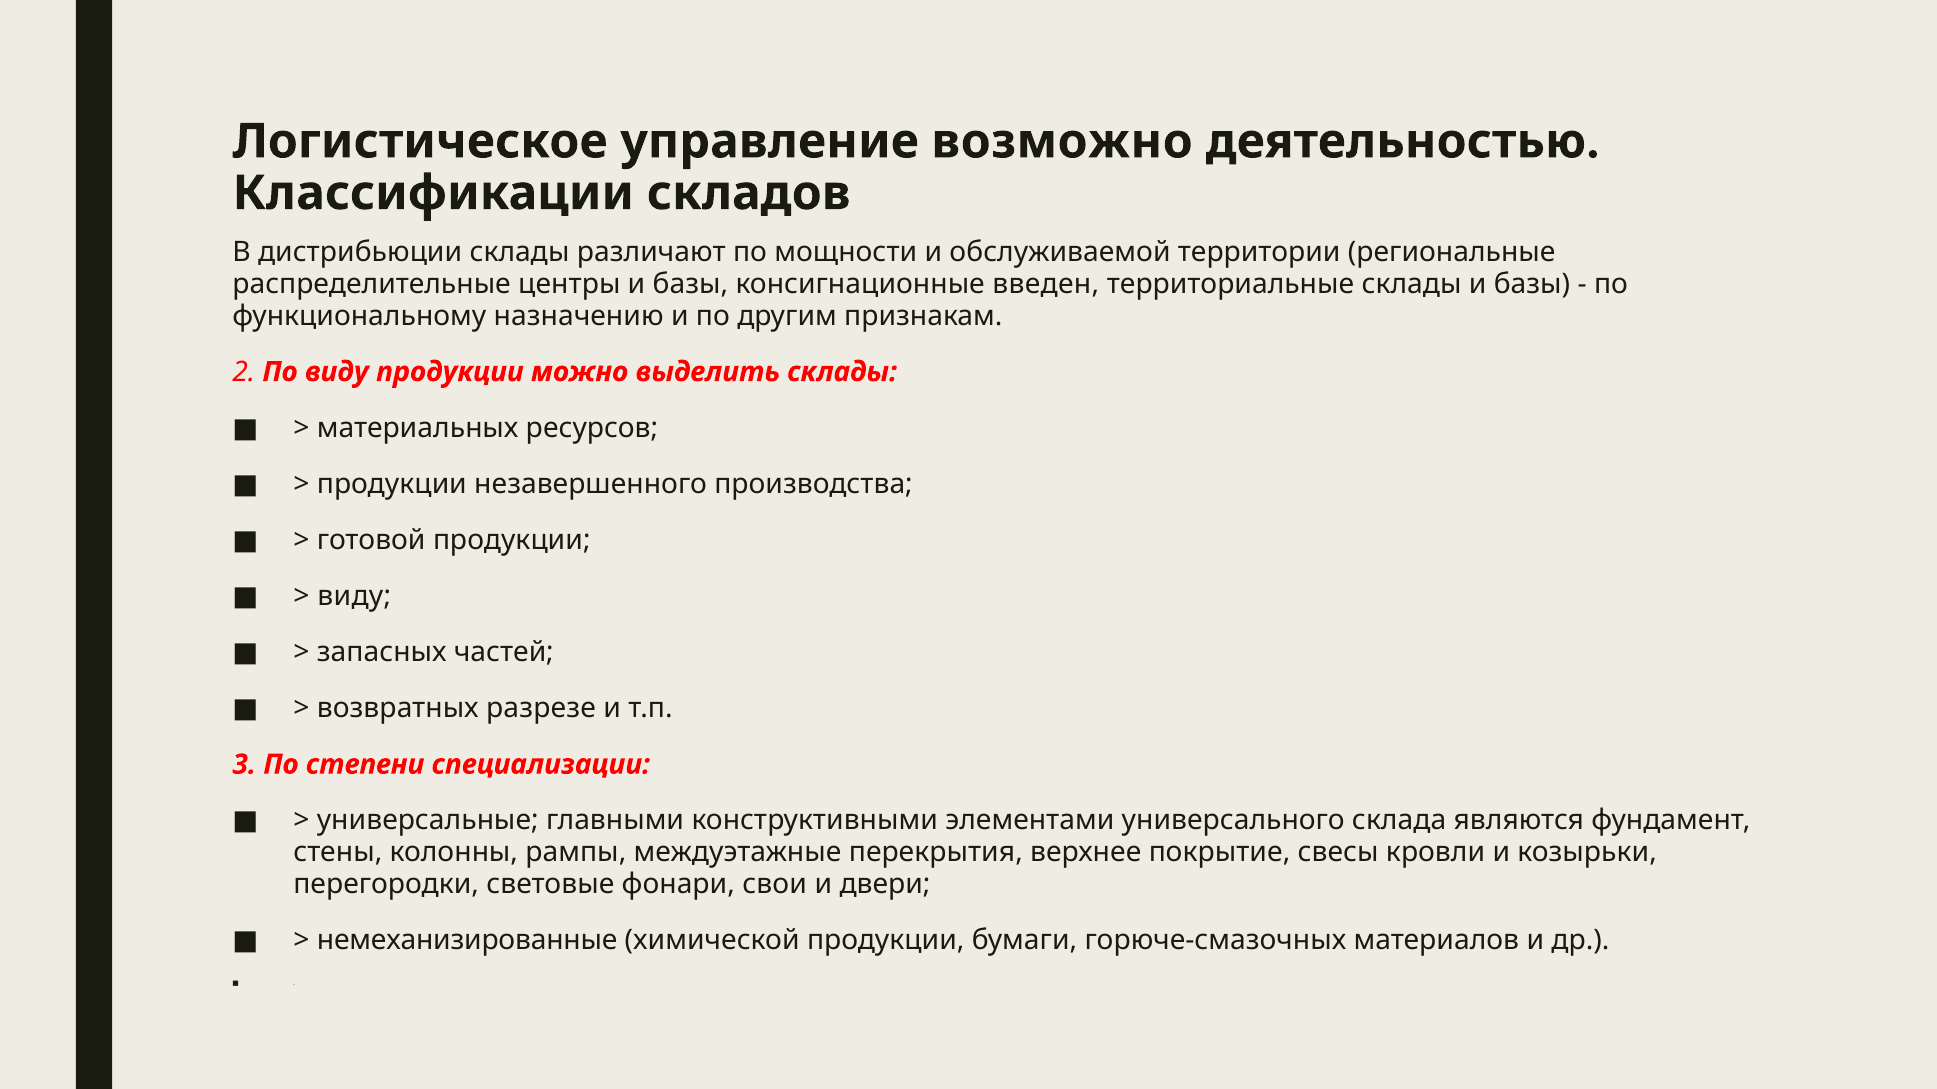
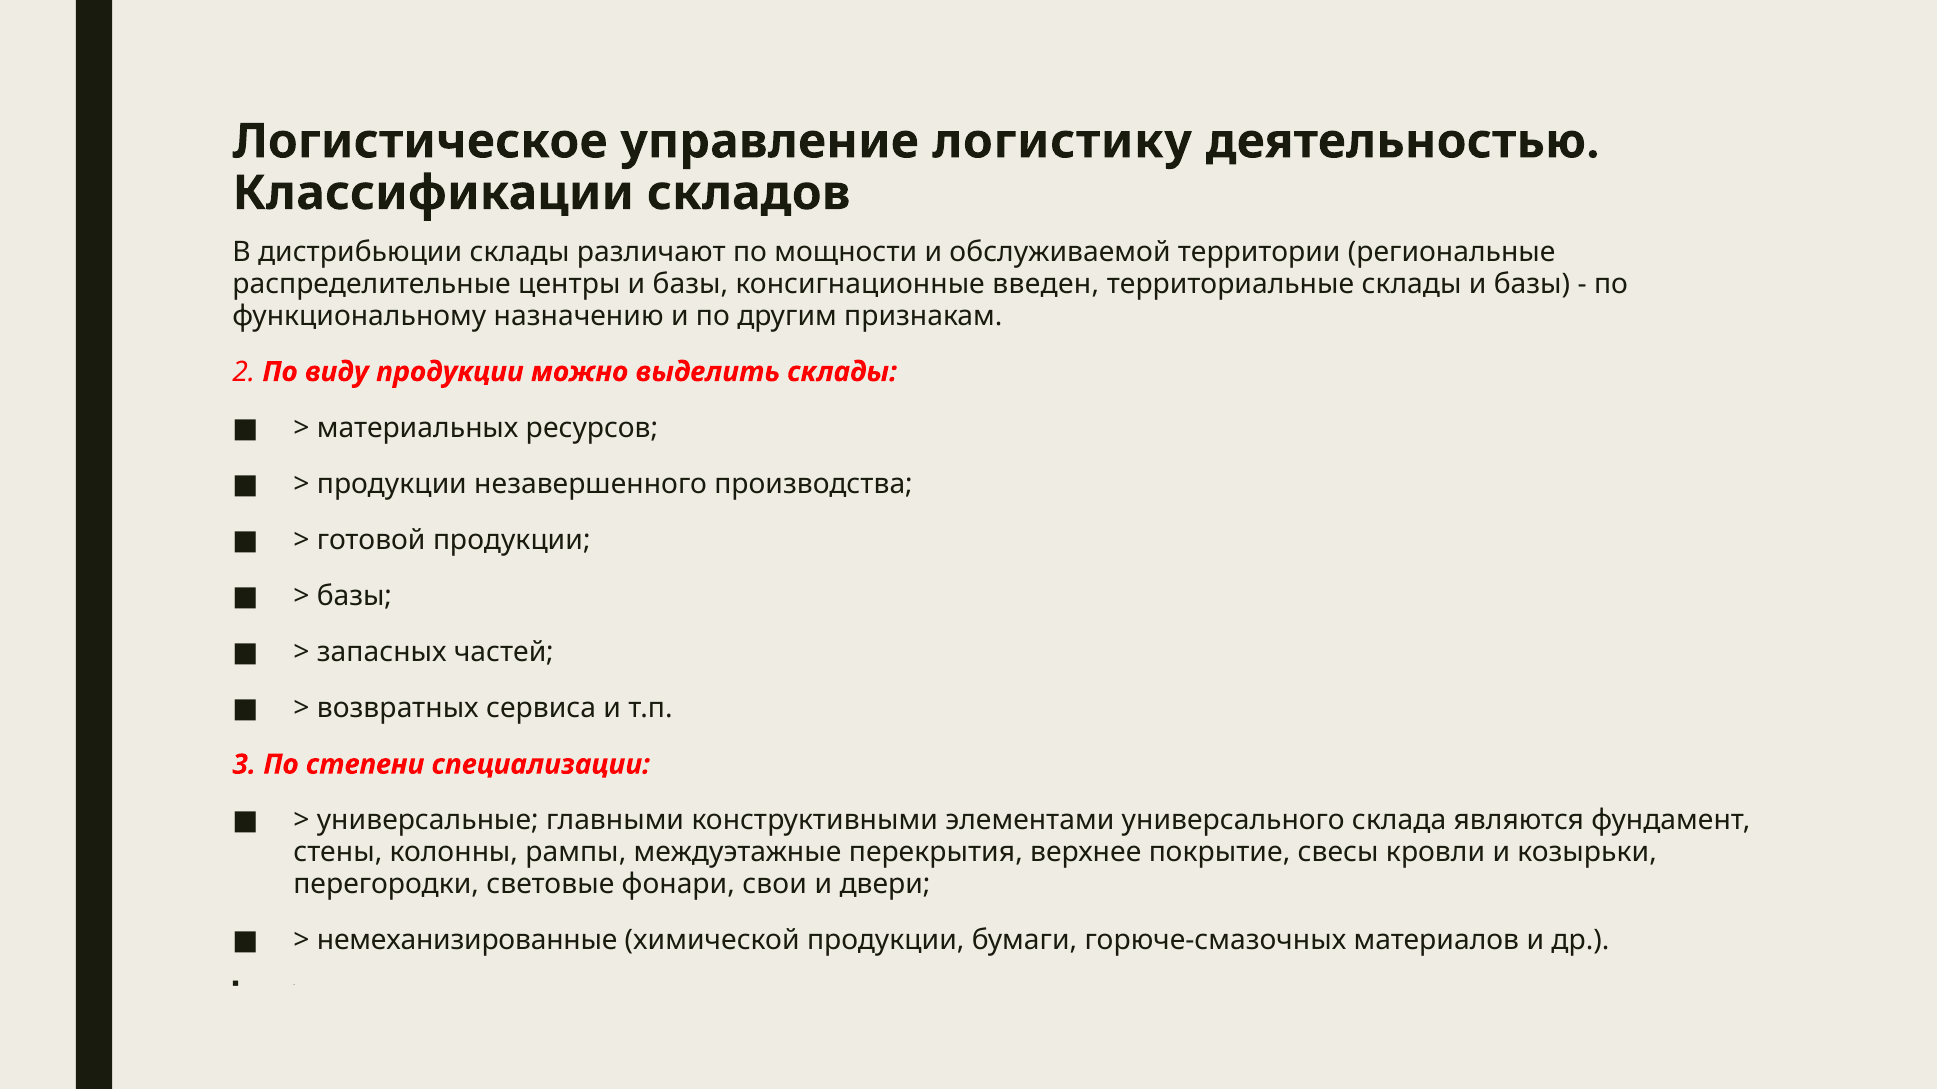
возможно: возможно -> логистику
виду at (354, 596): виду -> базы
разрезе: разрезе -> сервиса
